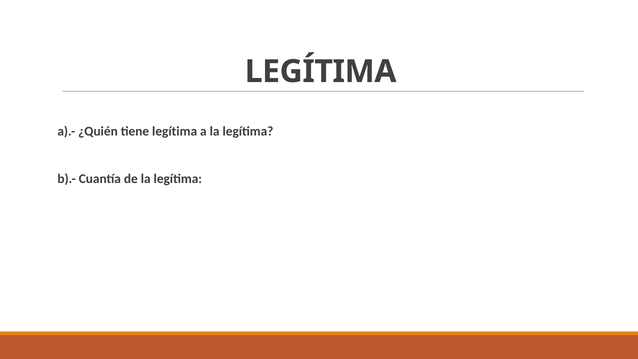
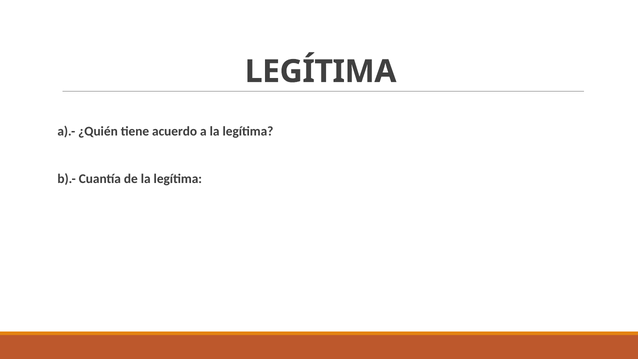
tiene legítima: legítima -> acuerdo
